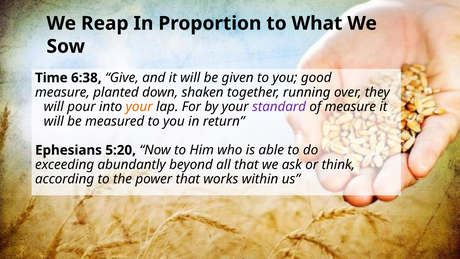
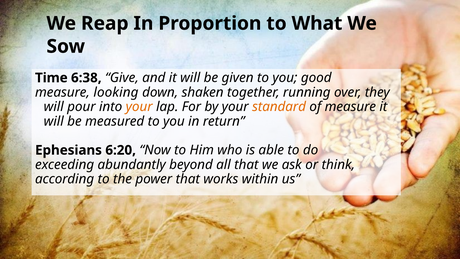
planted: planted -> looking
standard colour: purple -> orange
5:20: 5:20 -> 6:20
